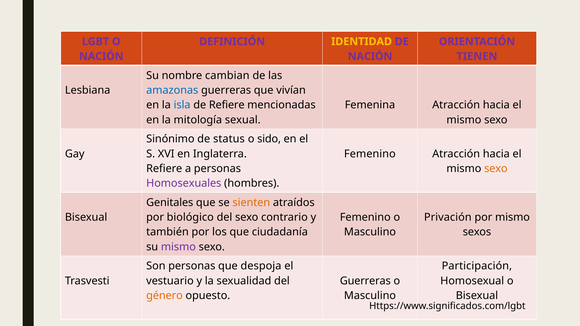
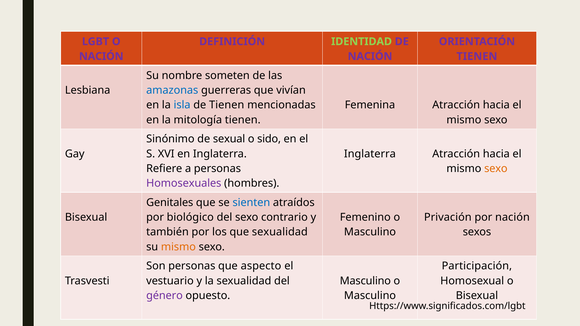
IDENTIDAD colour: yellow -> light green
cambian: cambian -> someten
de Refiere: Refiere -> Tienen
mitología sexual: sexual -> tienen
status: status -> sexual
Femenino at (370, 154): Femenino -> Inglaterra
sienten colour: orange -> blue
por mismo: mismo -> nación
que ciudadanía: ciudadanía -> sexualidad
mismo at (178, 247) colour: purple -> orange
despoja: despoja -> aspecto
Guerreras at (365, 281): Guerreras -> Masculino
género colour: orange -> purple
